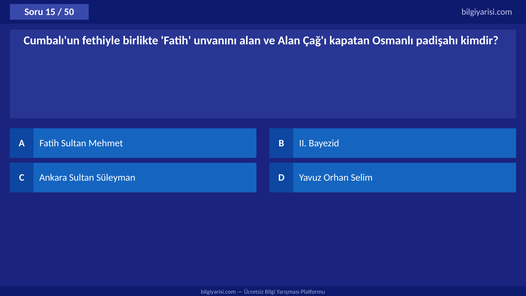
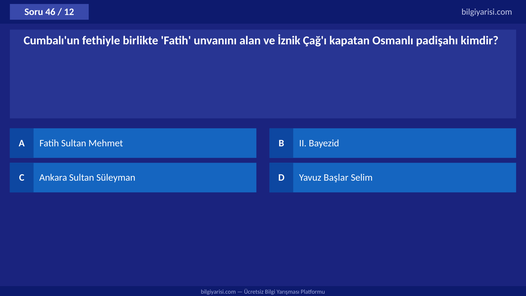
15: 15 -> 46
50: 50 -> 12
ve Alan: Alan -> İznik
Orhan: Orhan -> Başlar
